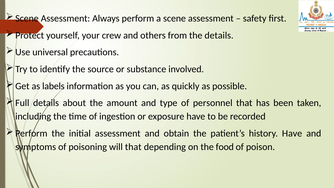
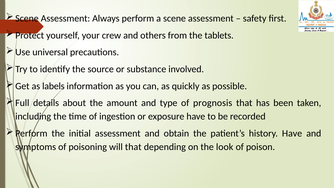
the details: details -> tablets
personnel: personnel -> prognosis
food: food -> look
